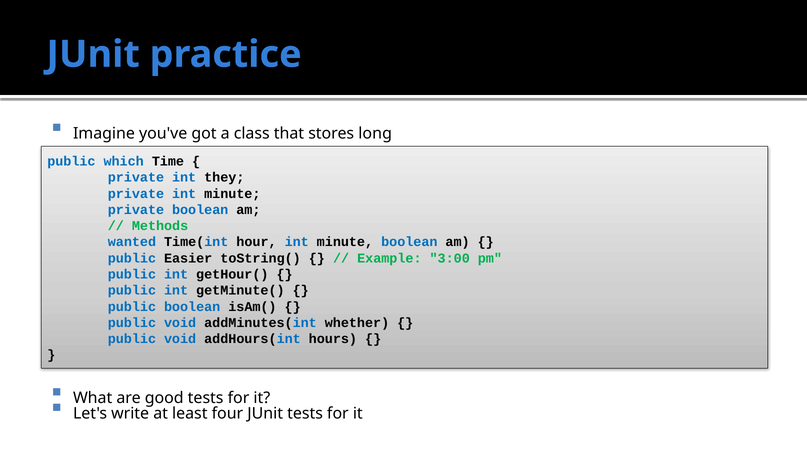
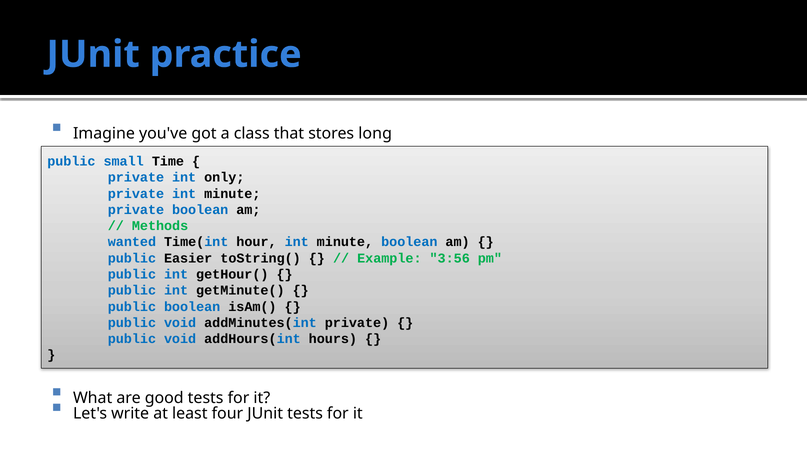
which: which -> small
they: they -> only
3:00: 3:00 -> 3:56
addMinutes(int whether: whether -> private
